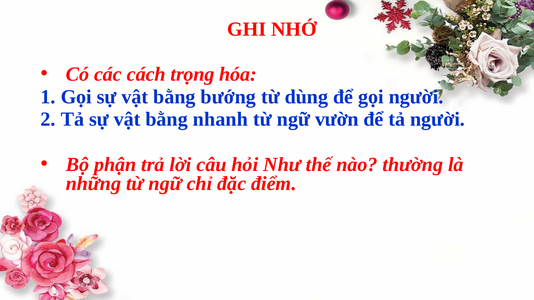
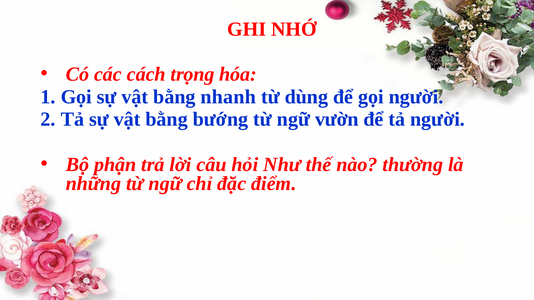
bướng: bướng -> nhanh
nhanh: nhanh -> bướng
